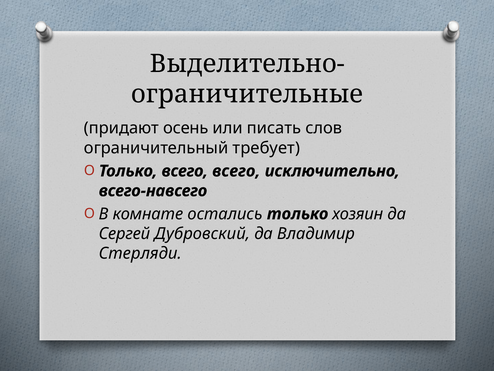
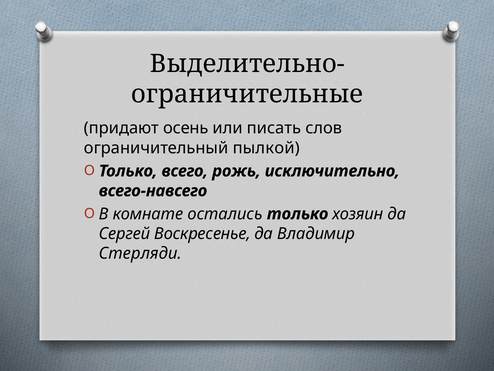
требует: требует -> пылкой
всего всего: всего -> рожь
Дубровский: Дубровский -> Воскресенье
